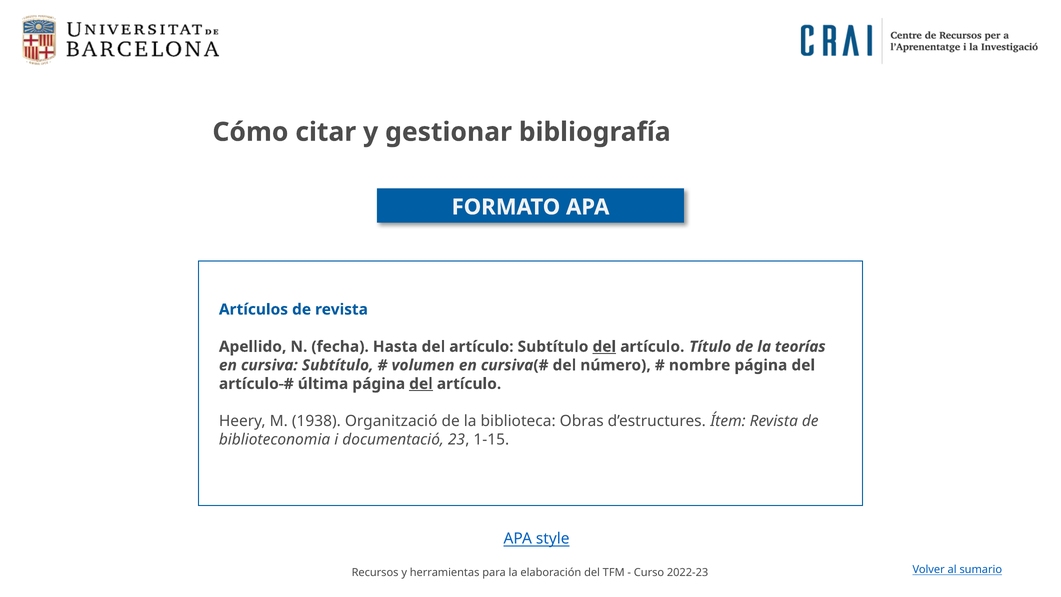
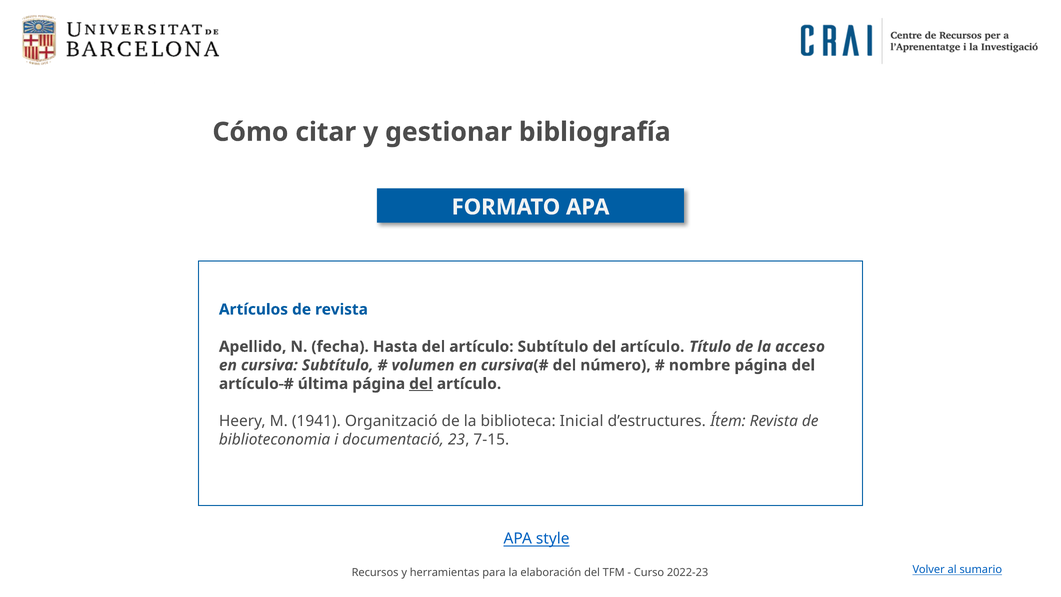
del at (604, 347) underline: present -> none
teorías: teorías -> acceso
1938: 1938 -> 1941
Obras: Obras -> Inicial
1-15: 1-15 -> 7-15
